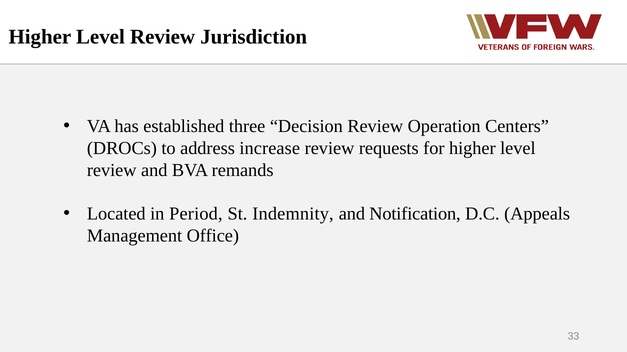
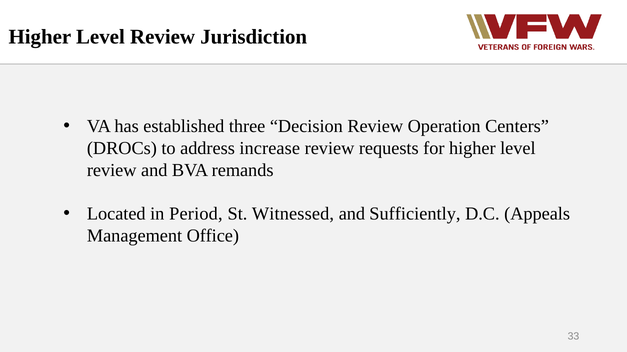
Indemnity: Indemnity -> Witnessed
Notification: Notification -> Sufficiently
